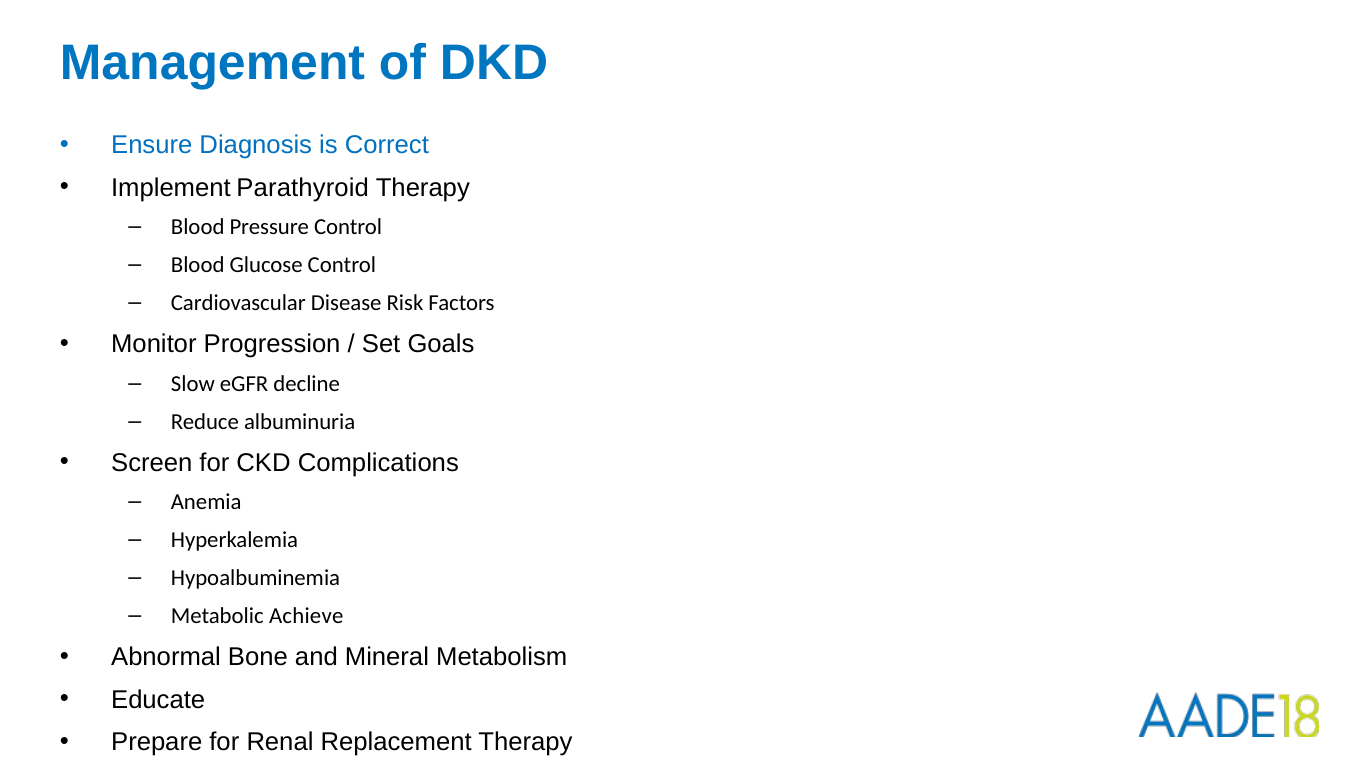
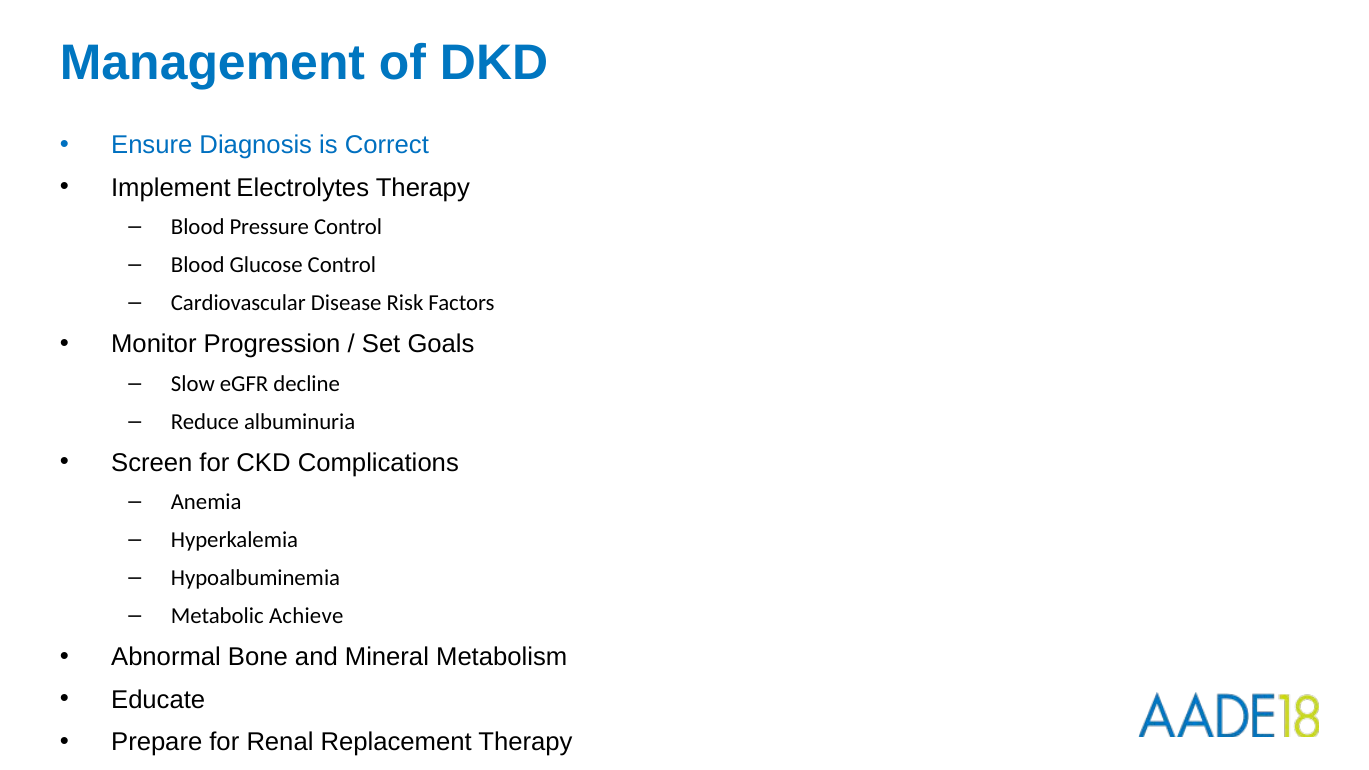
Parathyroid: Parathyroid -> Electrolytes
